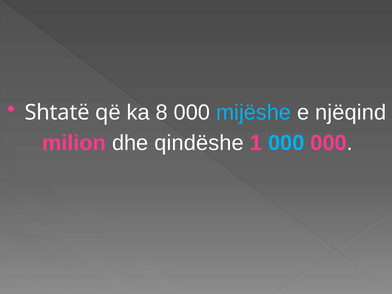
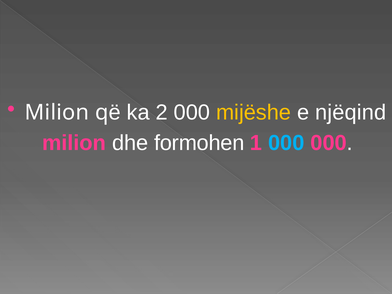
Shtatë at (57, 112): Shtatë -> Milion
8: 8 -> 2
mijëshe colour: light blue -> yellow
qindëshe: qindëshe -> formohen
